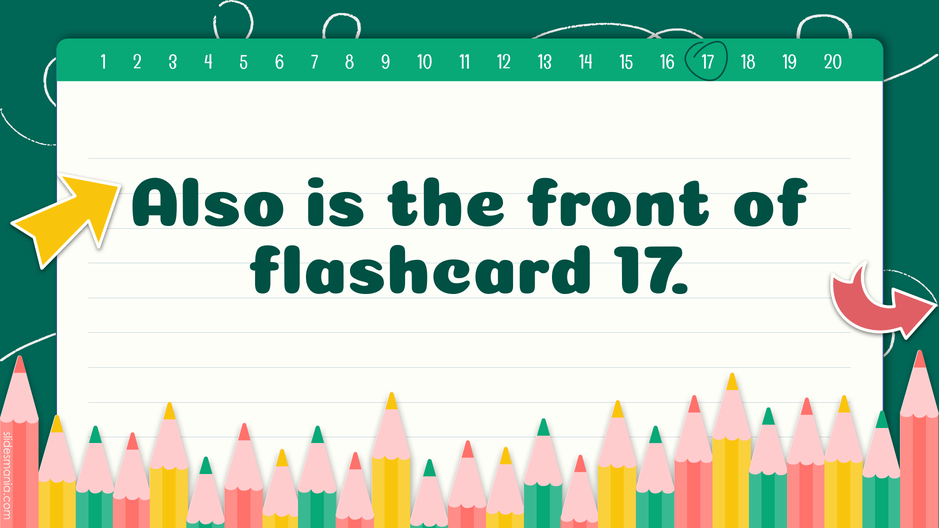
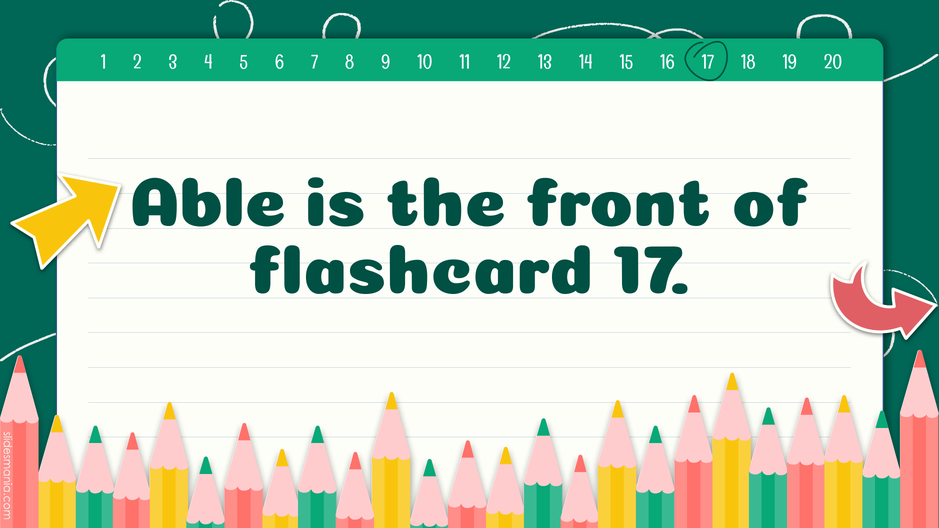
Also: Also -> Able
